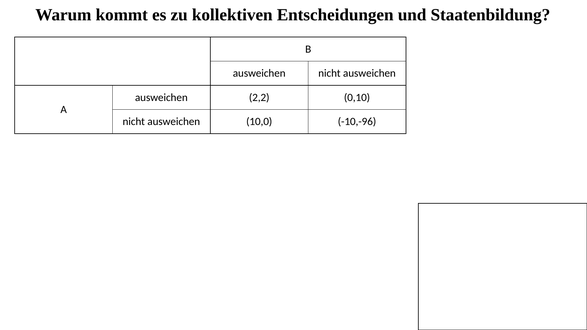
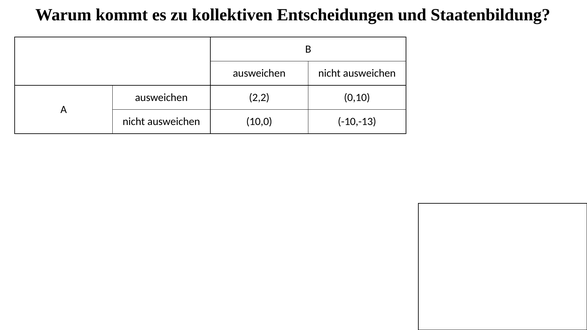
-10,-96: -10,-96 -> -10,-13
